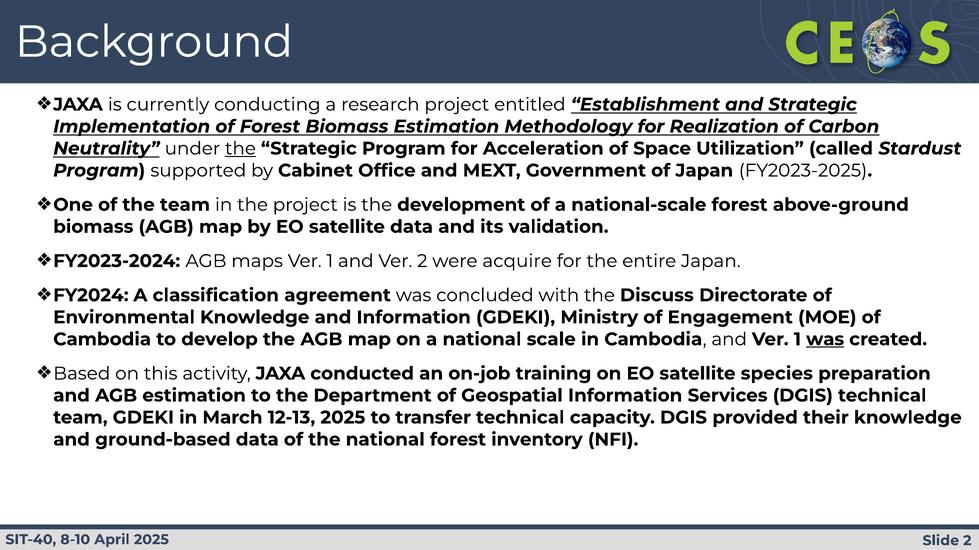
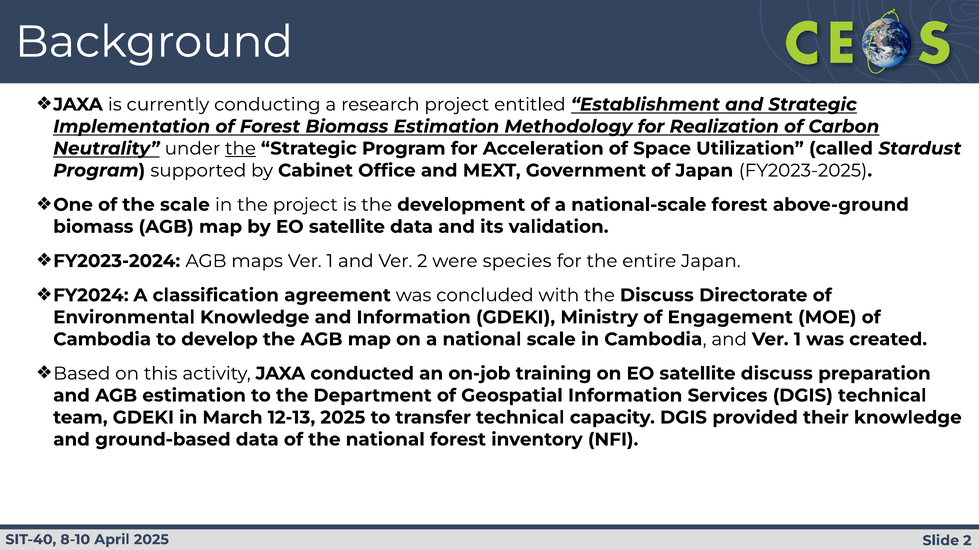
the team: team -> scale
acquire: acquire -> species
was at (825, 340) underline: present -> none
satellite species: species -> discuss
